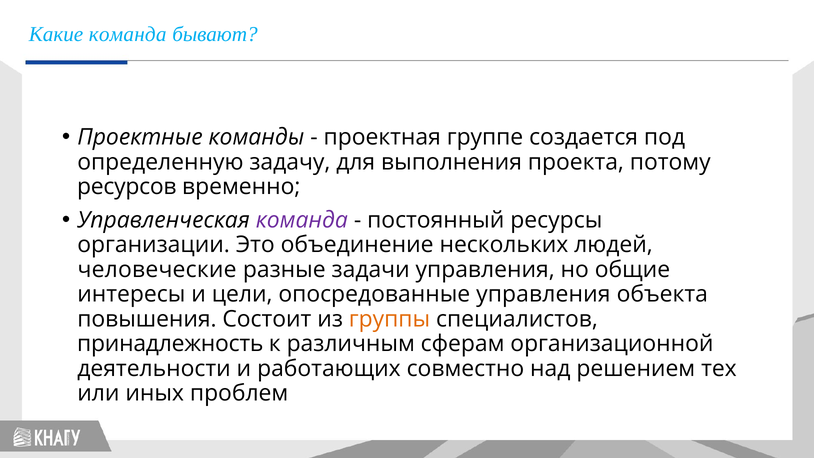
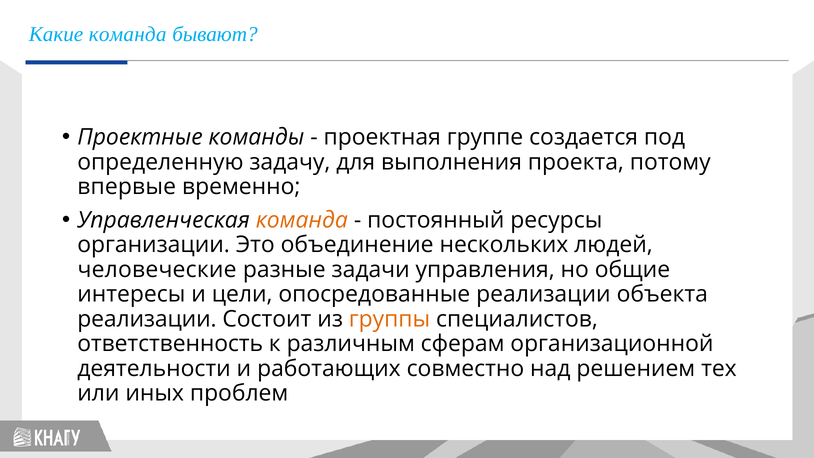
ресурсов: ресурсов -> впервые
команда at (302, 220) colour: purple -> orange
опосредованные управления: управления -> реализации
повышения at (147, 319): повышения -> реализации
принадлежность: принадлежность -> ответственность
